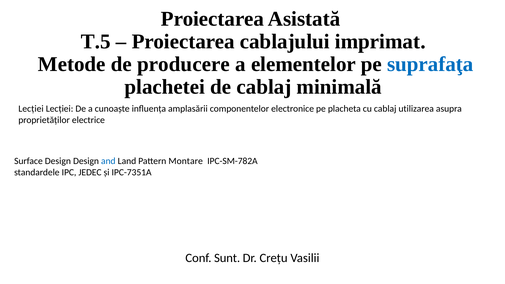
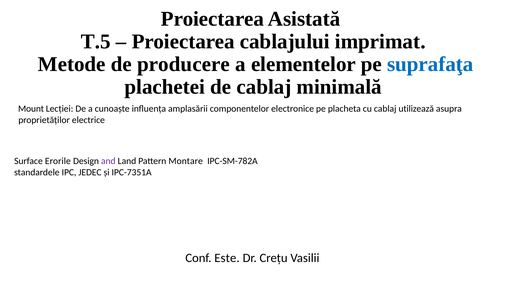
Lecției at (31, 109): Lecției -> Mount
utilizarea: utilizarea -> utilizează
Surface Design: Design -> Erorile
and colour: blue -> purple
Sunt: Sunt -> Este
